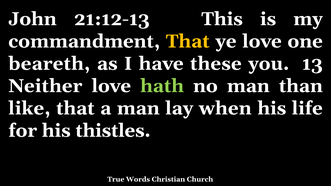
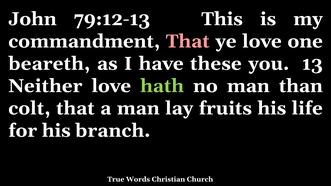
21:12-13: 21:12-13 -> 79:12-13
That at (188, 41) colour: yellow -> pink
like: like -> colt
when: when -> fruits
thistles: thistles -> branch
